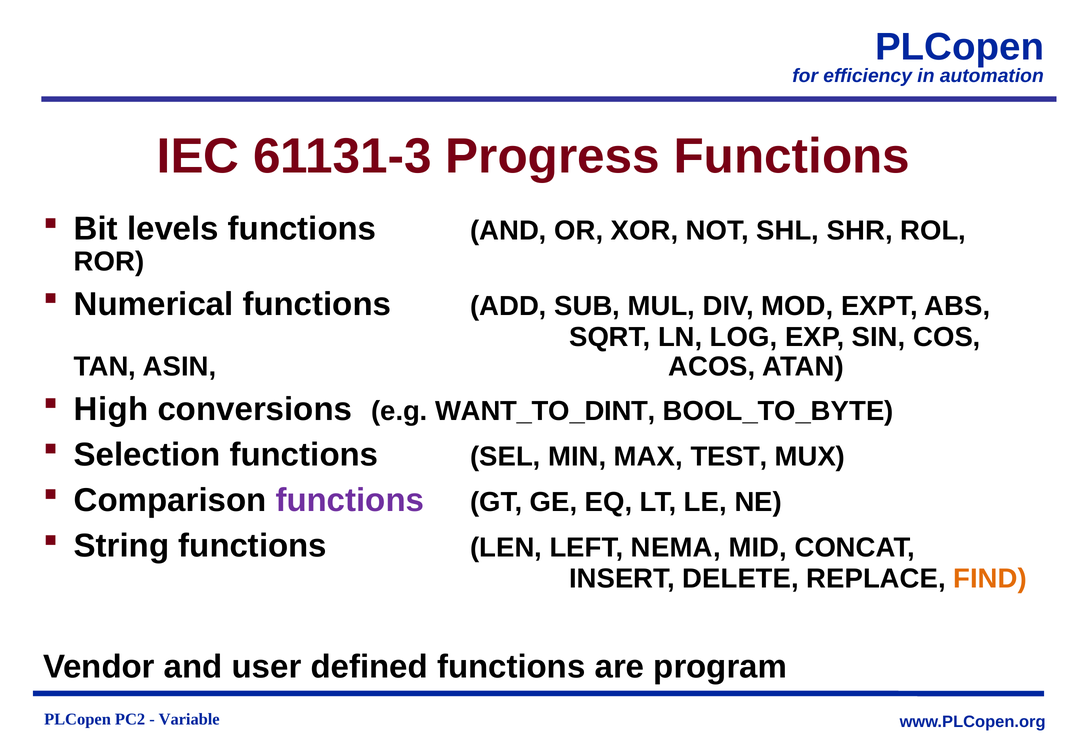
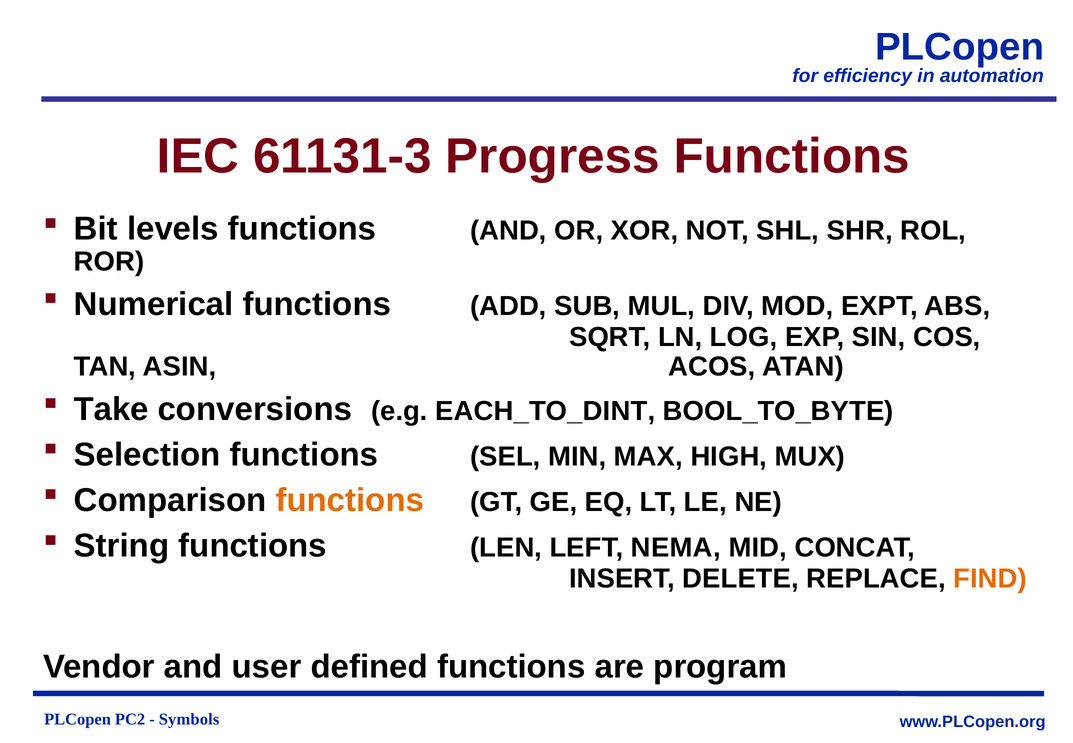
High: High -> Take
WANT_TO_DINT: WANT_TO_DINT -> EACH_TO_DINT
TEST: TEST -> HIGH
functions at (350, 500) colour: purple -> orange
Variable: Variable -> Symbols
